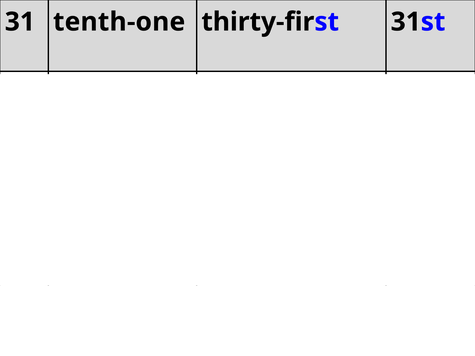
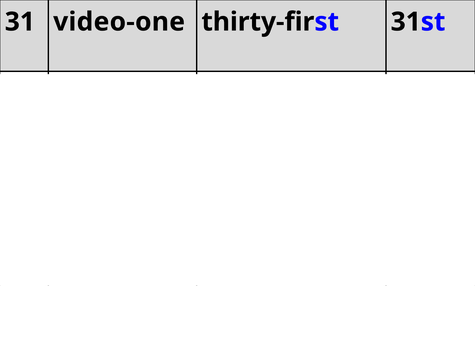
tenth-one: tenth-one -> video-one
